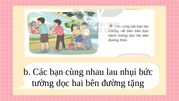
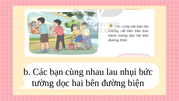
tặng: tặng -> biện
